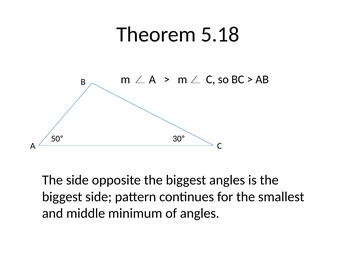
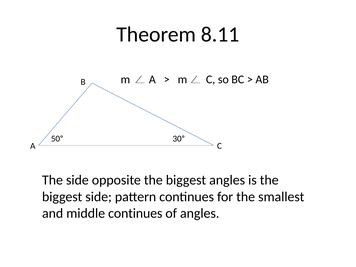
5.18: 5.18 -> 8.11
middle minimum: minimum -> continues
